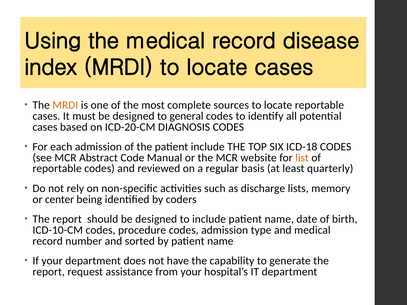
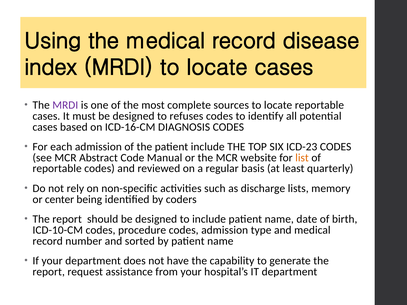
MRDI at (65, 105) colour: orange -> purple
general: general -> refuses
ICD-20-CM: ICD-20-CM -> ICD-16-CM
ICD-18: ICD-18 -> ICD-23
